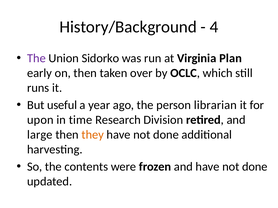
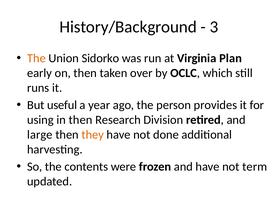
4: 4 -> 3
The at (36, 58) colour: purple -> orange
librarian: librarian -> provides
upon: upon -> using
in time: time -> then
and have not done: done -> term
